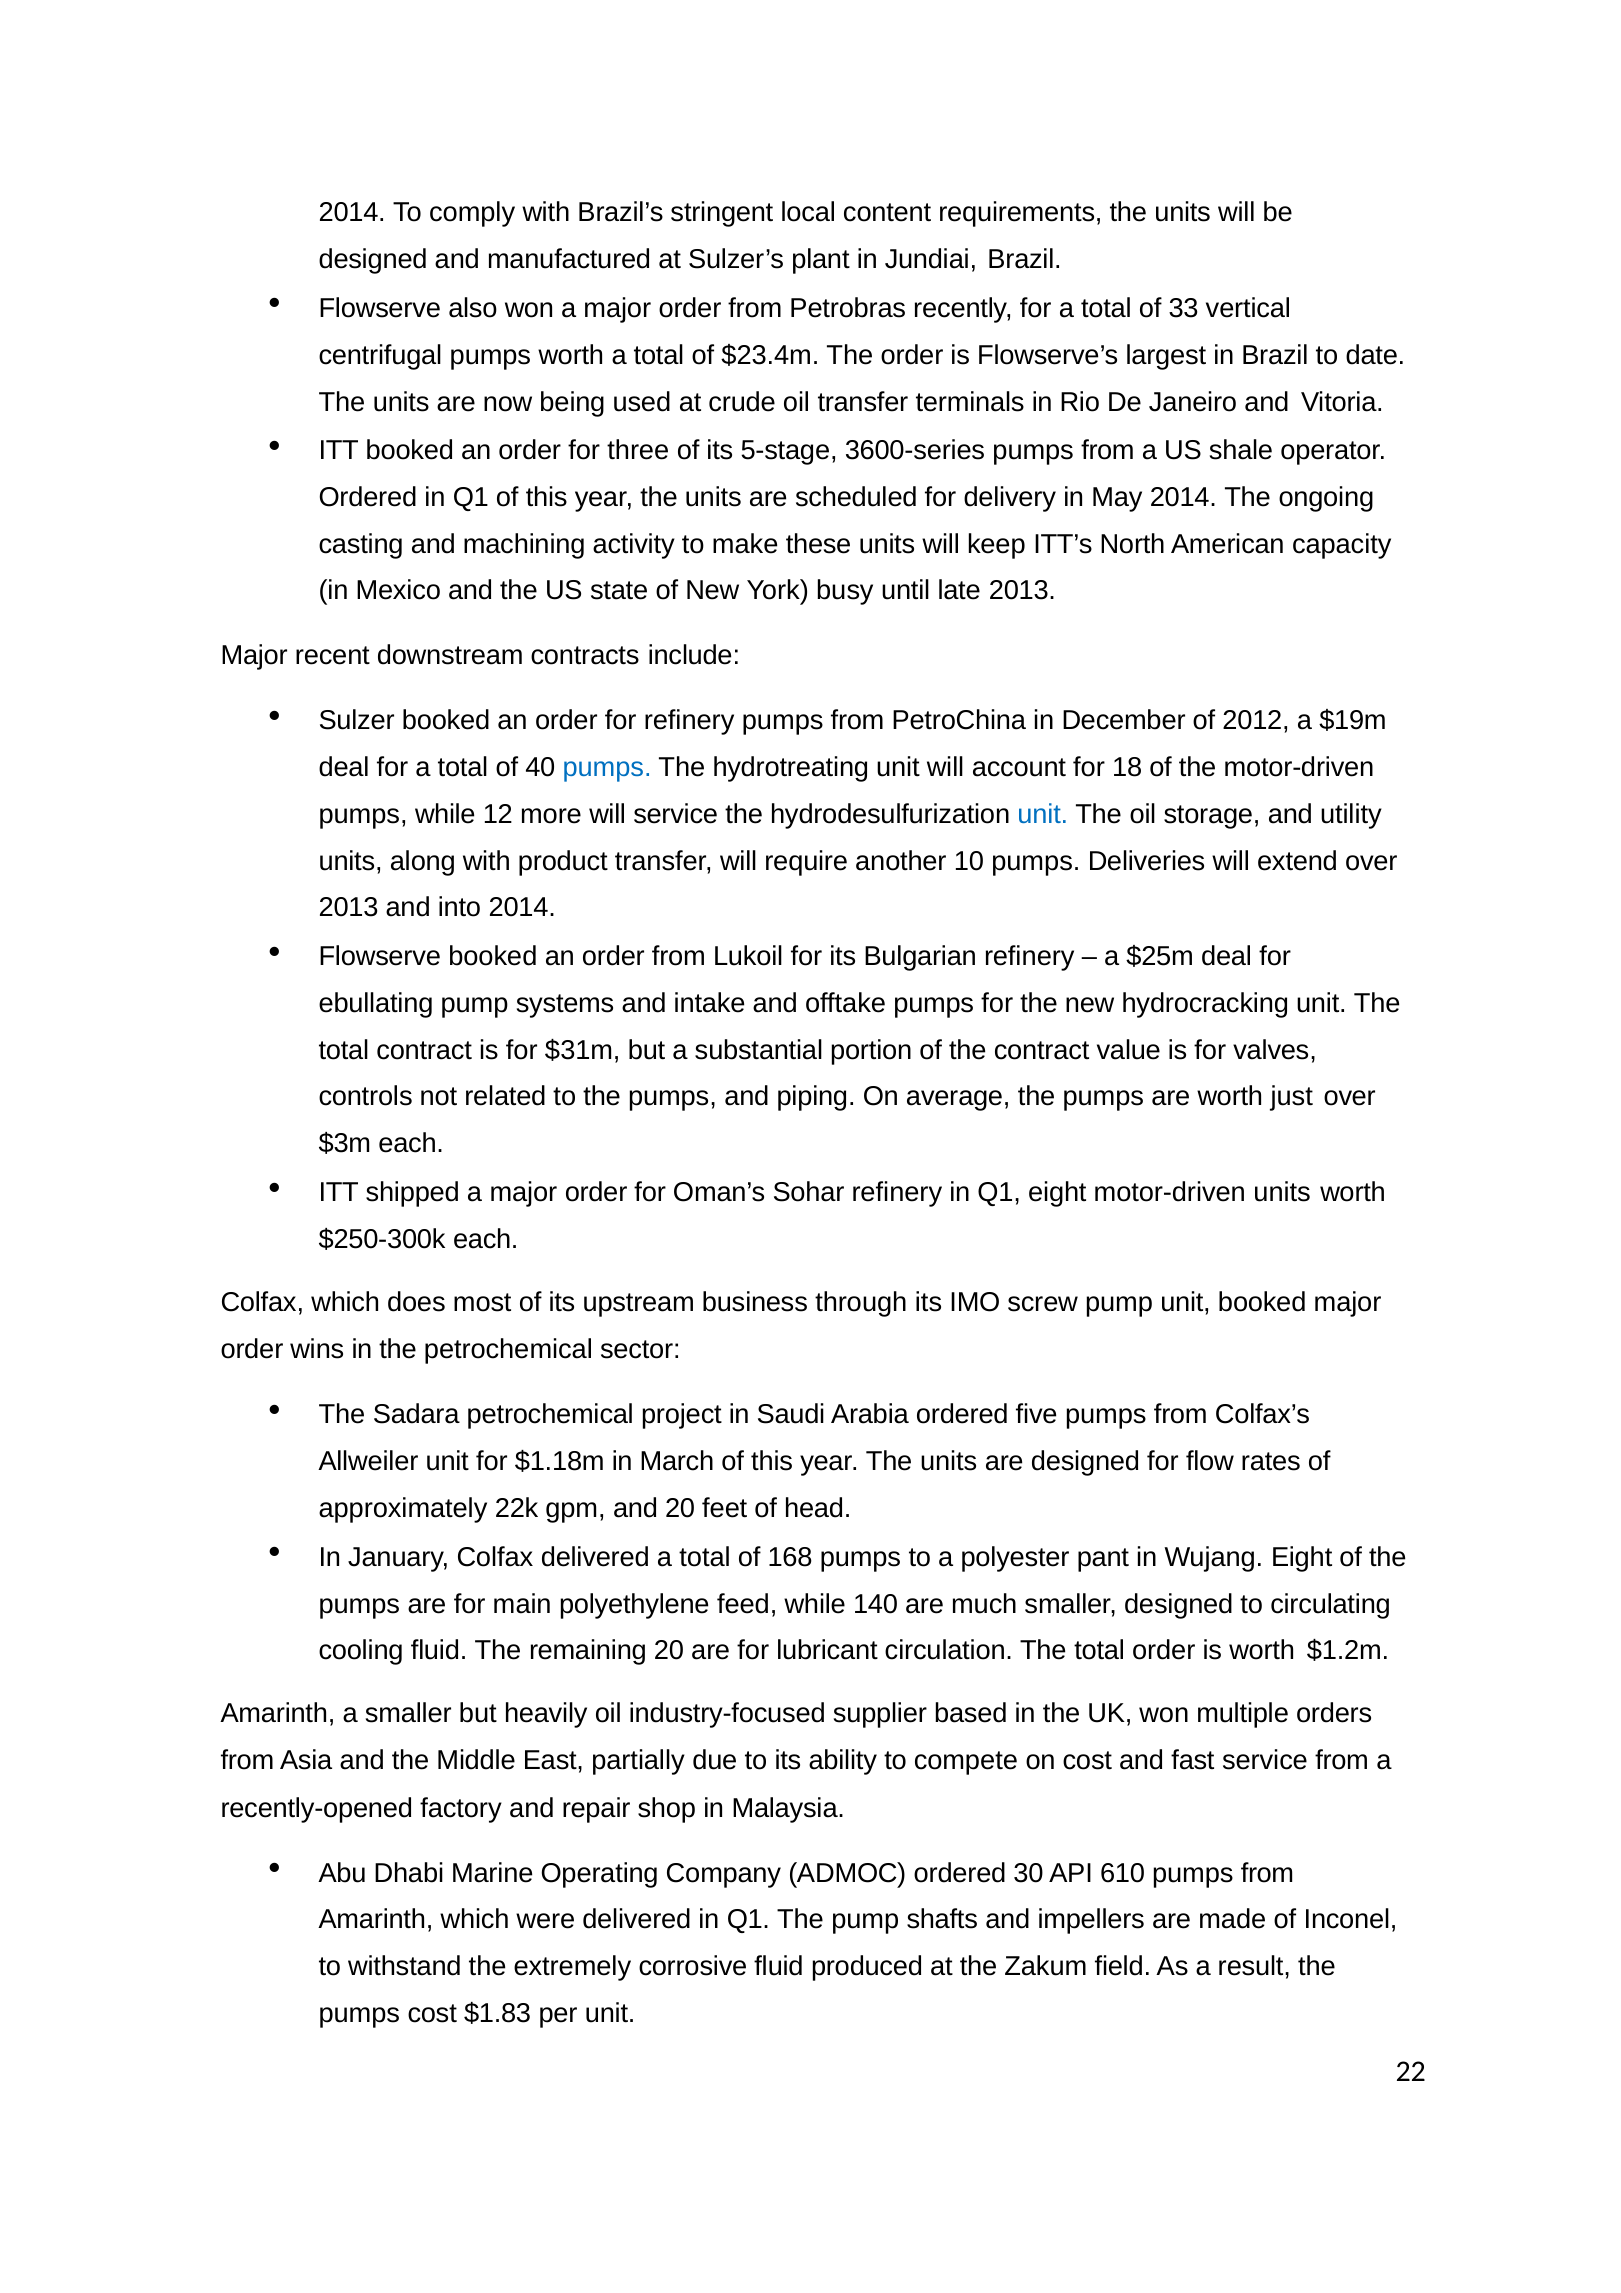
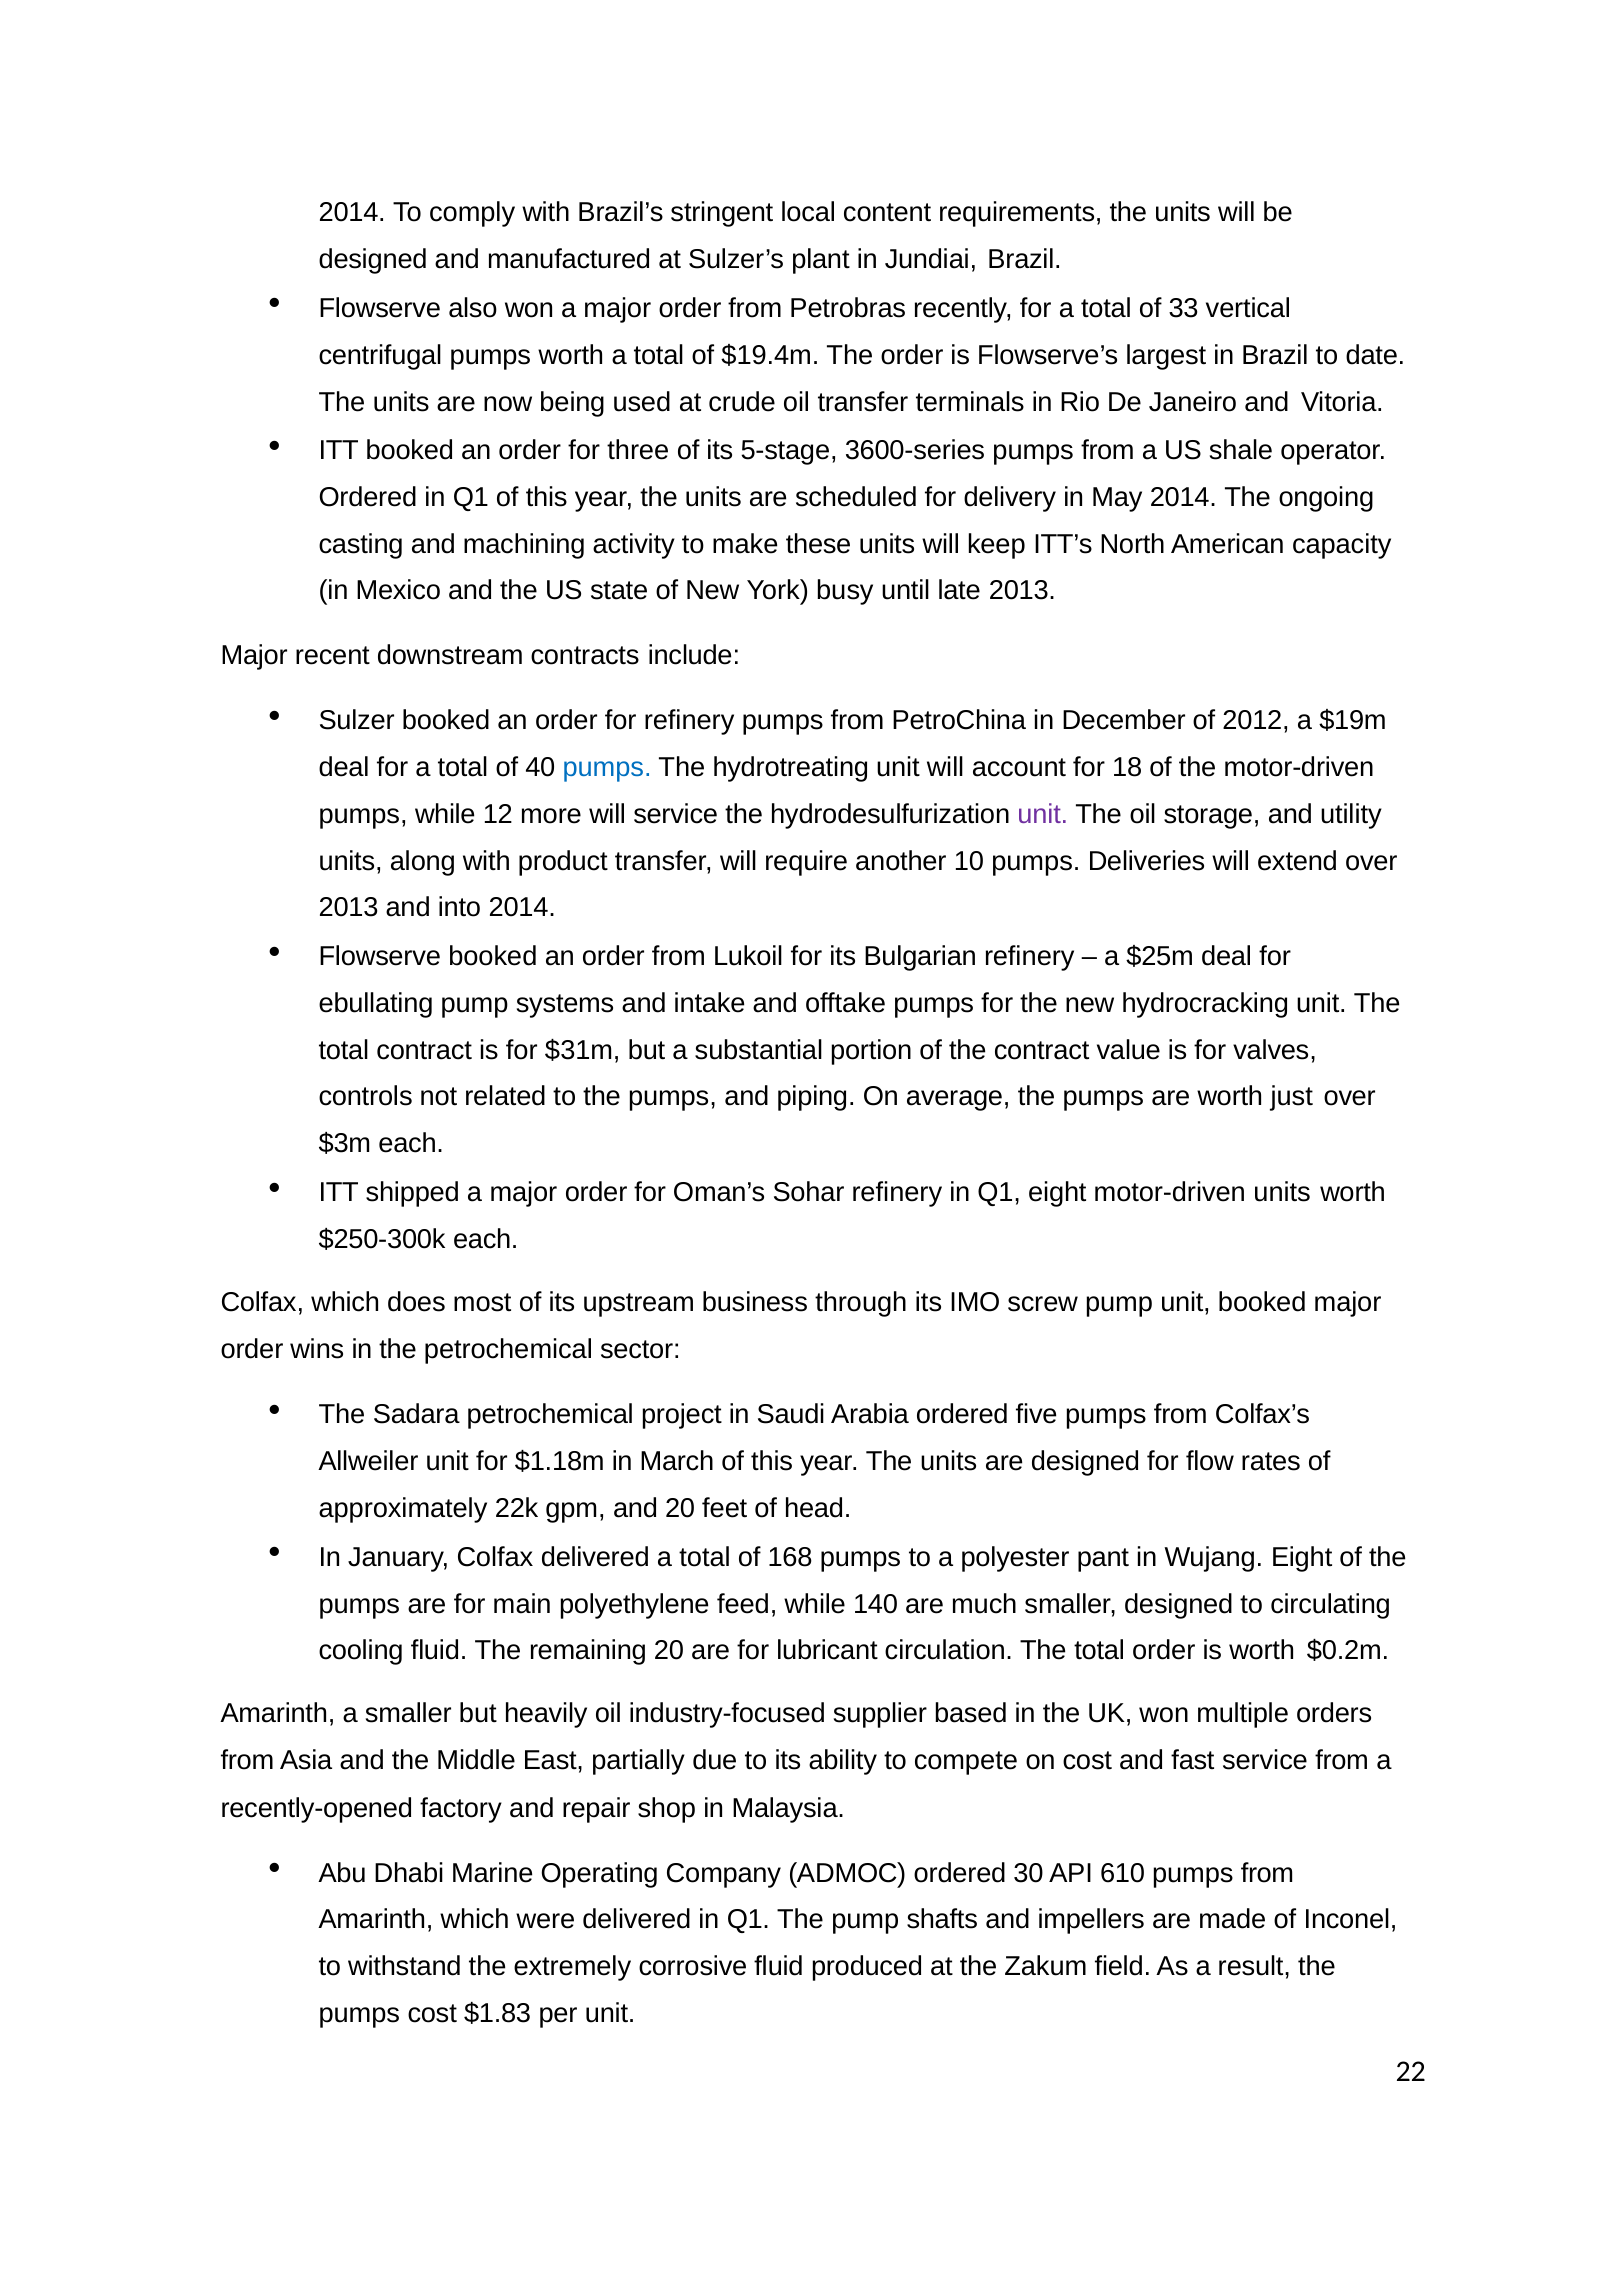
$23.4m: $23.4m -> $19.4m
unit at (1043, 815) colour: blue -> purple
$1.2m: $1.2m -> $0.2m
